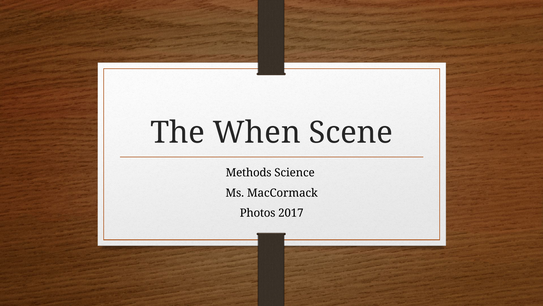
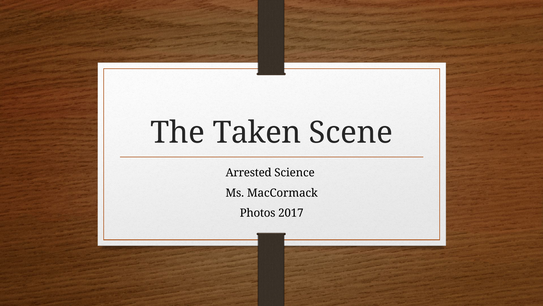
When: When -> Taken
Methods: Methods -> Arrested
